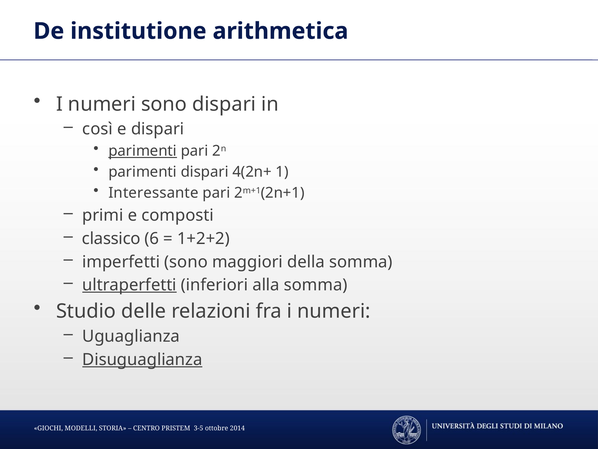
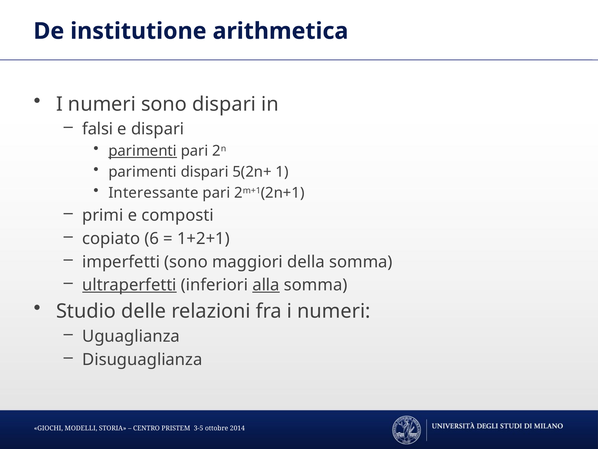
così: così -> falsi
4(2n+: 4(2n+ -> 5(2n+
classico: classico -> copiato
1+2+2: 1+2+2 -> 1+2+1
alla underline: none -> present
Disuguaglianza underline: present -> none
